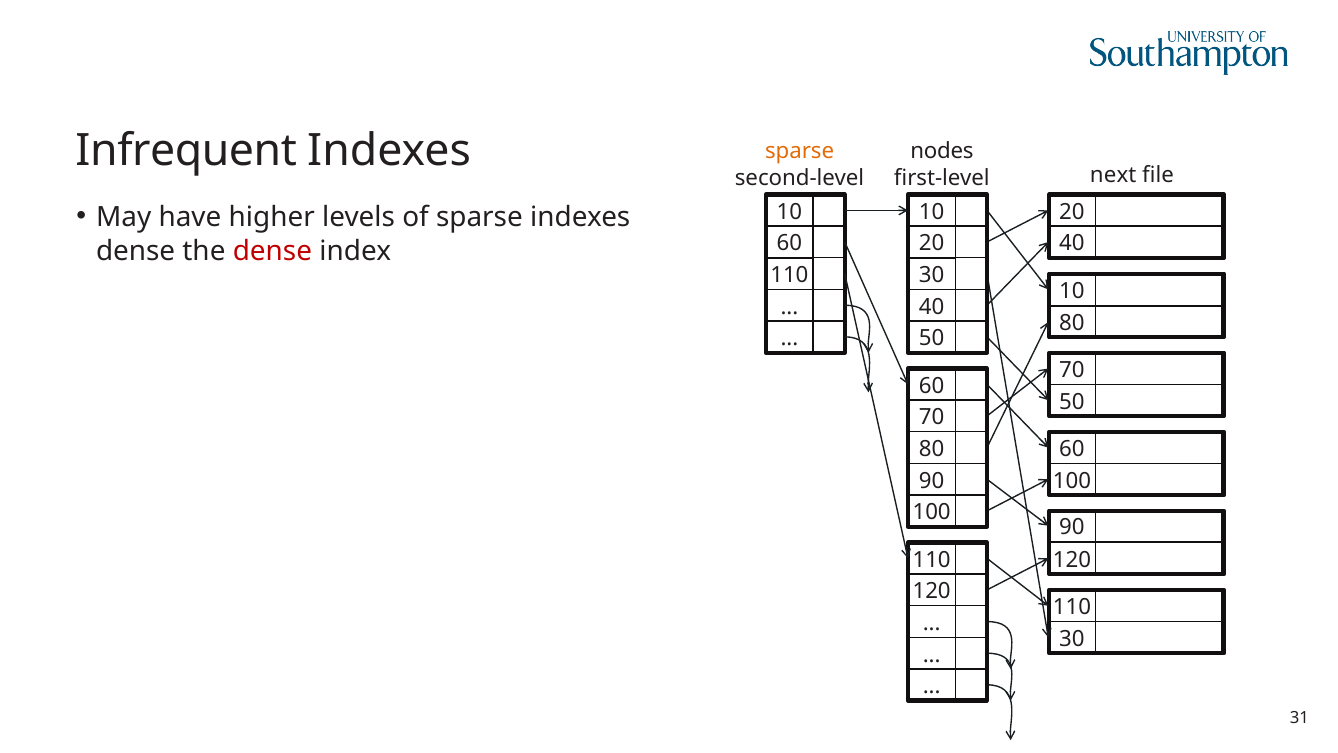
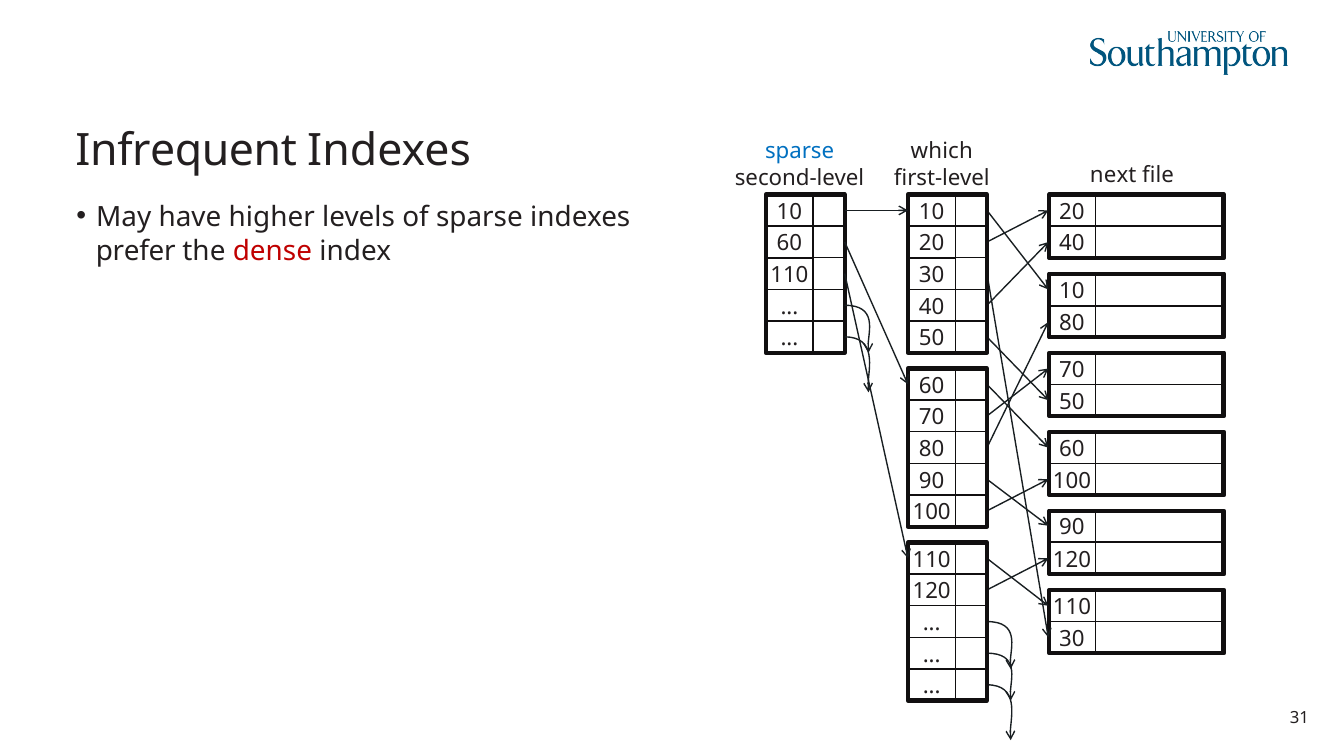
sparse at (800, 151) colour: orange -> blue
nodes: nodes -> which
dense at (136, 251): dense -> prefer
